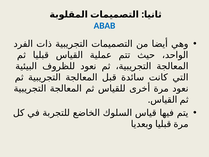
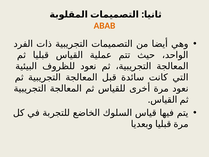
ABAB colour: blue -> orange
